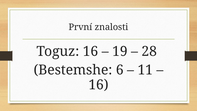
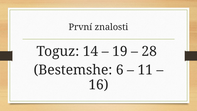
Toguz 16: 16 -> 14
